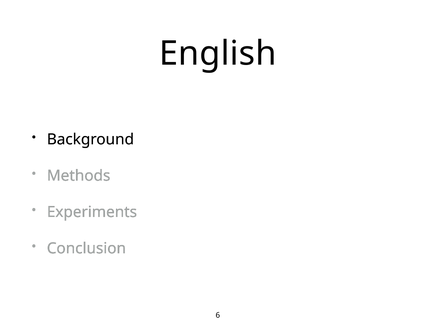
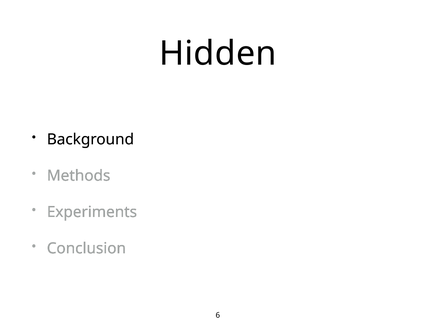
English: English -> Hidden
